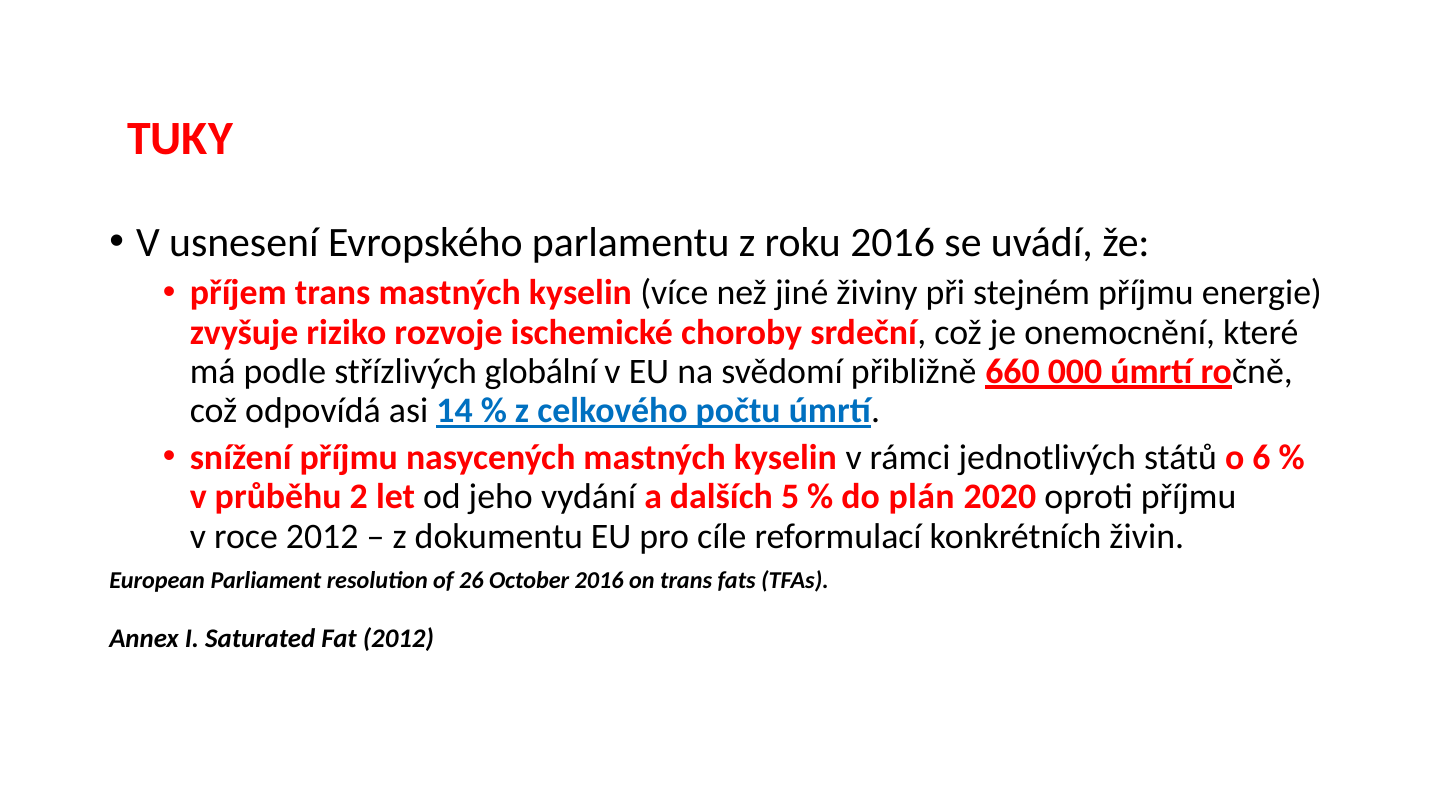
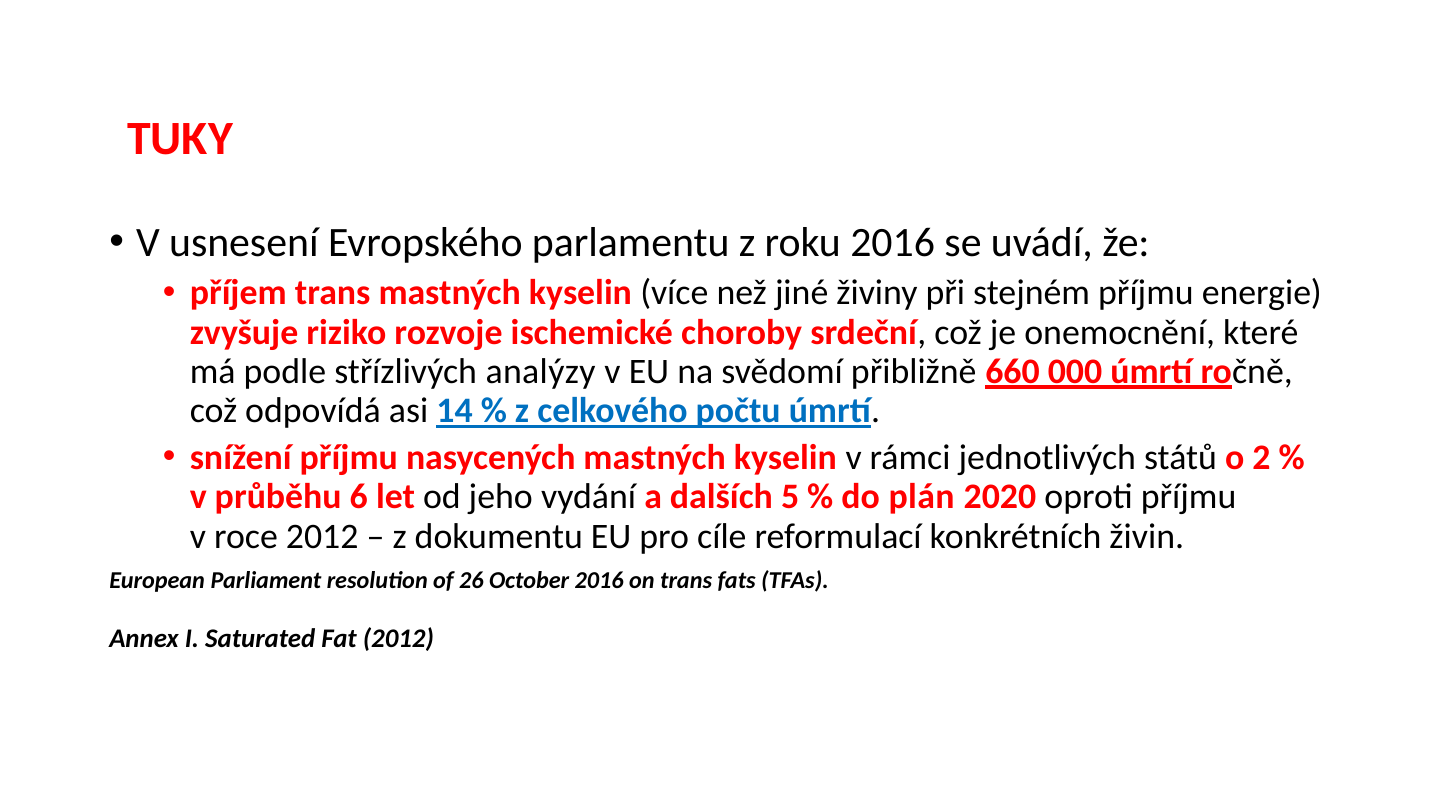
globální: globální -> analýzy
6: 6 -> 2
2: 2 -> 6
